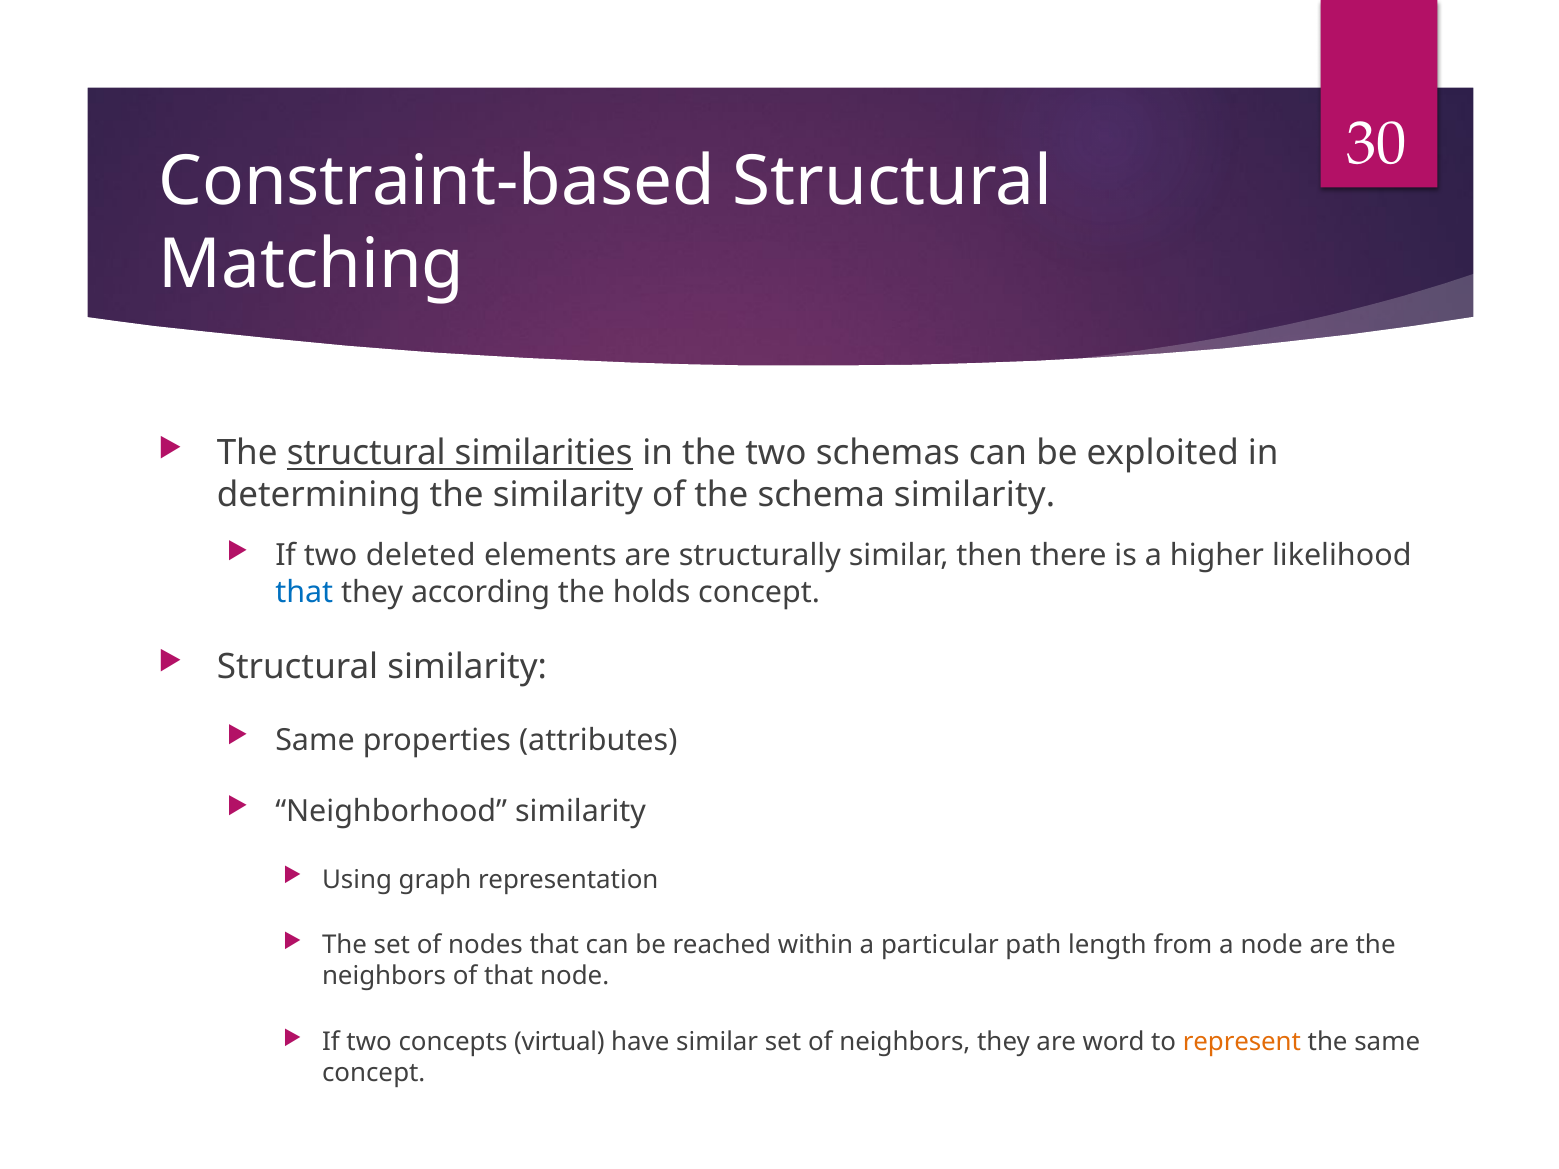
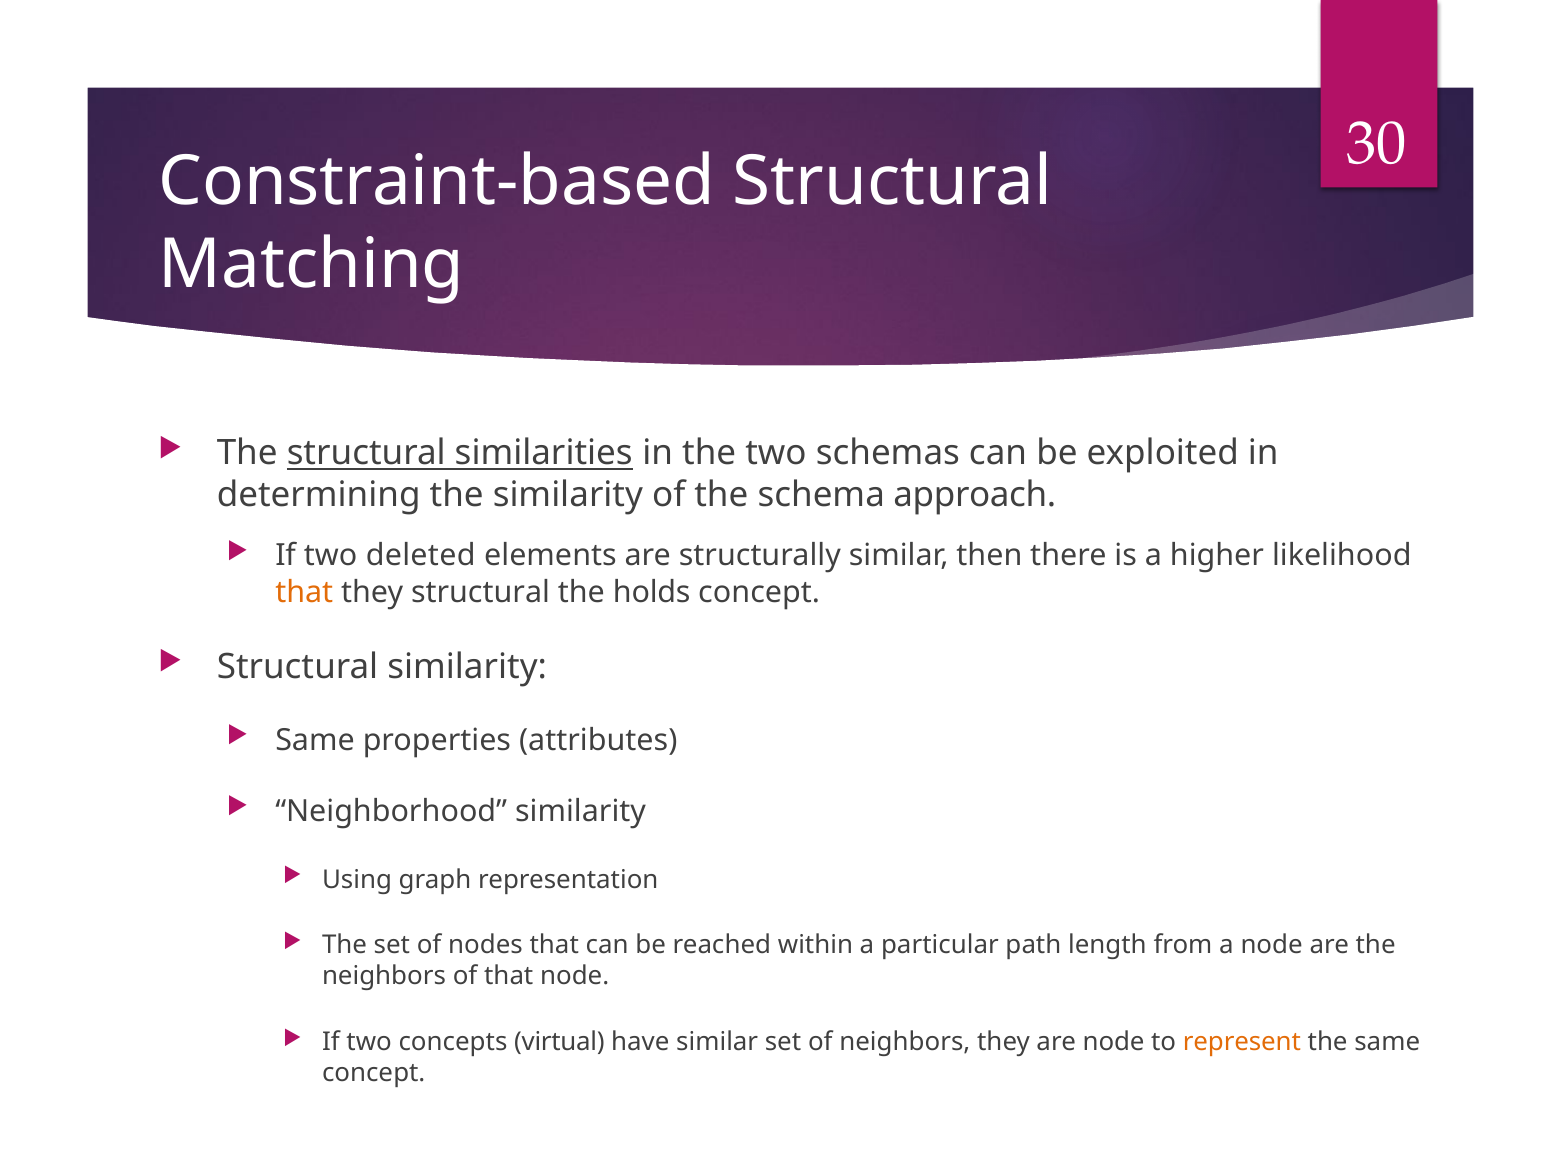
schema similarity: similarity -> approach
that at (304, 593) colour: blue -> orange
they according: according -> structural
are word: word -> node
